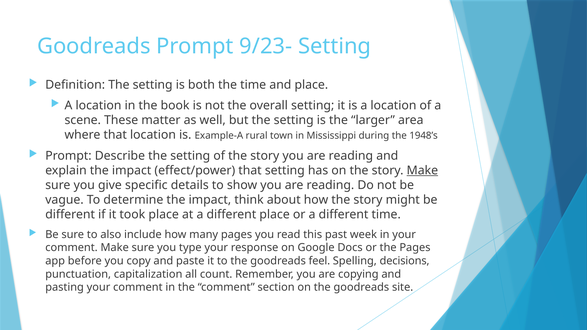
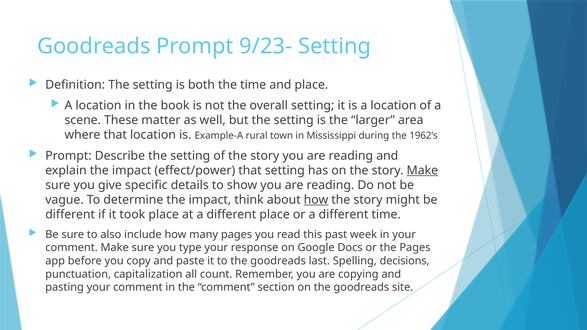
1948’s: 1948’s -> 1962’s
how at (316, 200) underline: none -> present
feel: feel -> last
